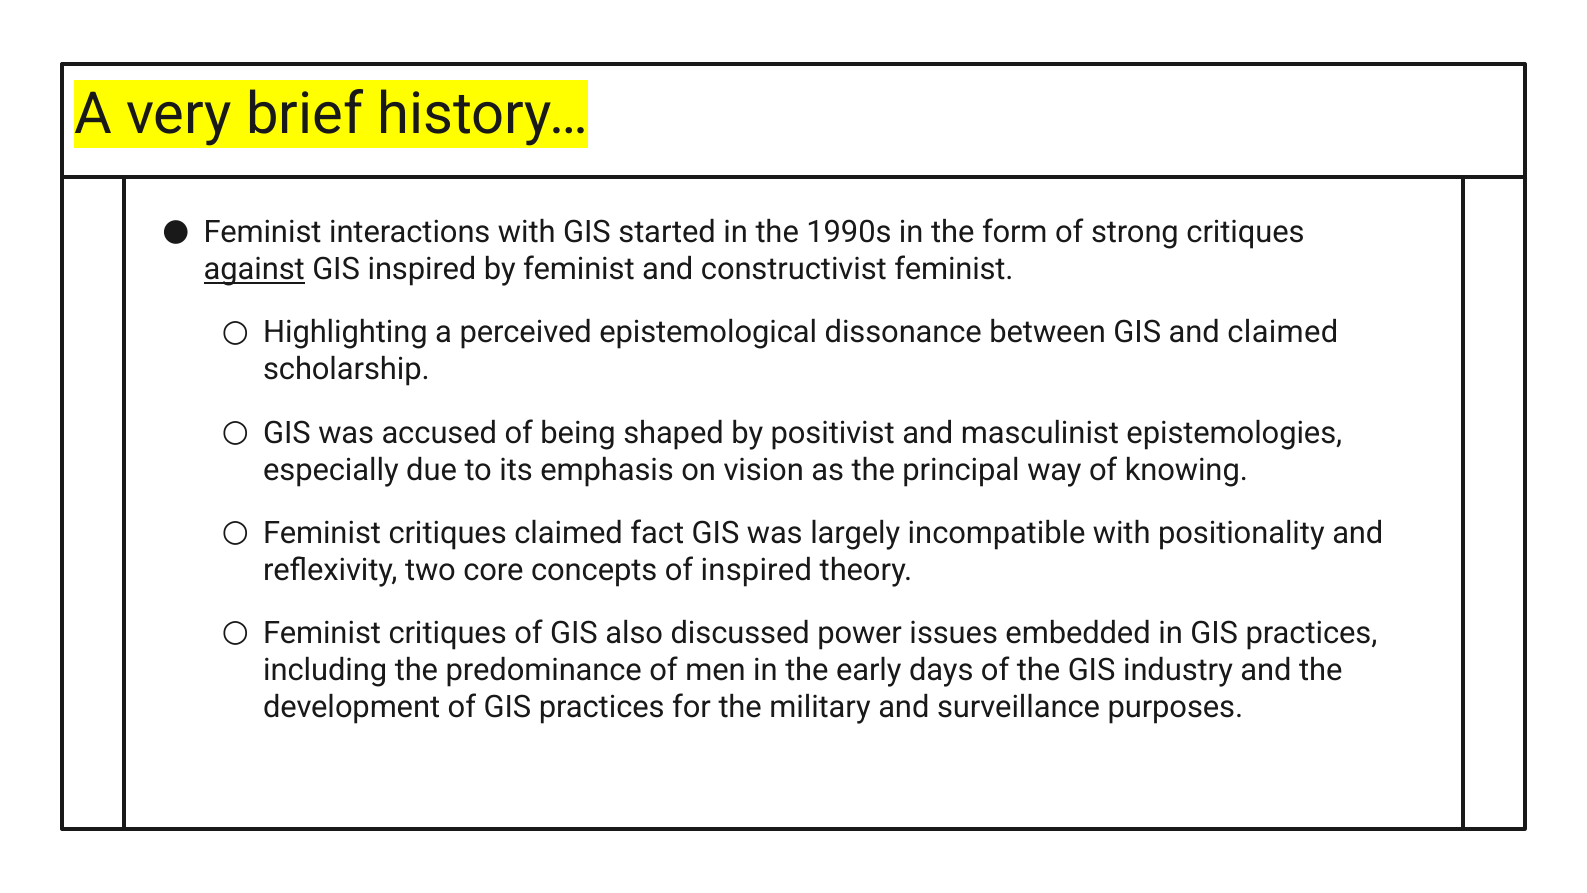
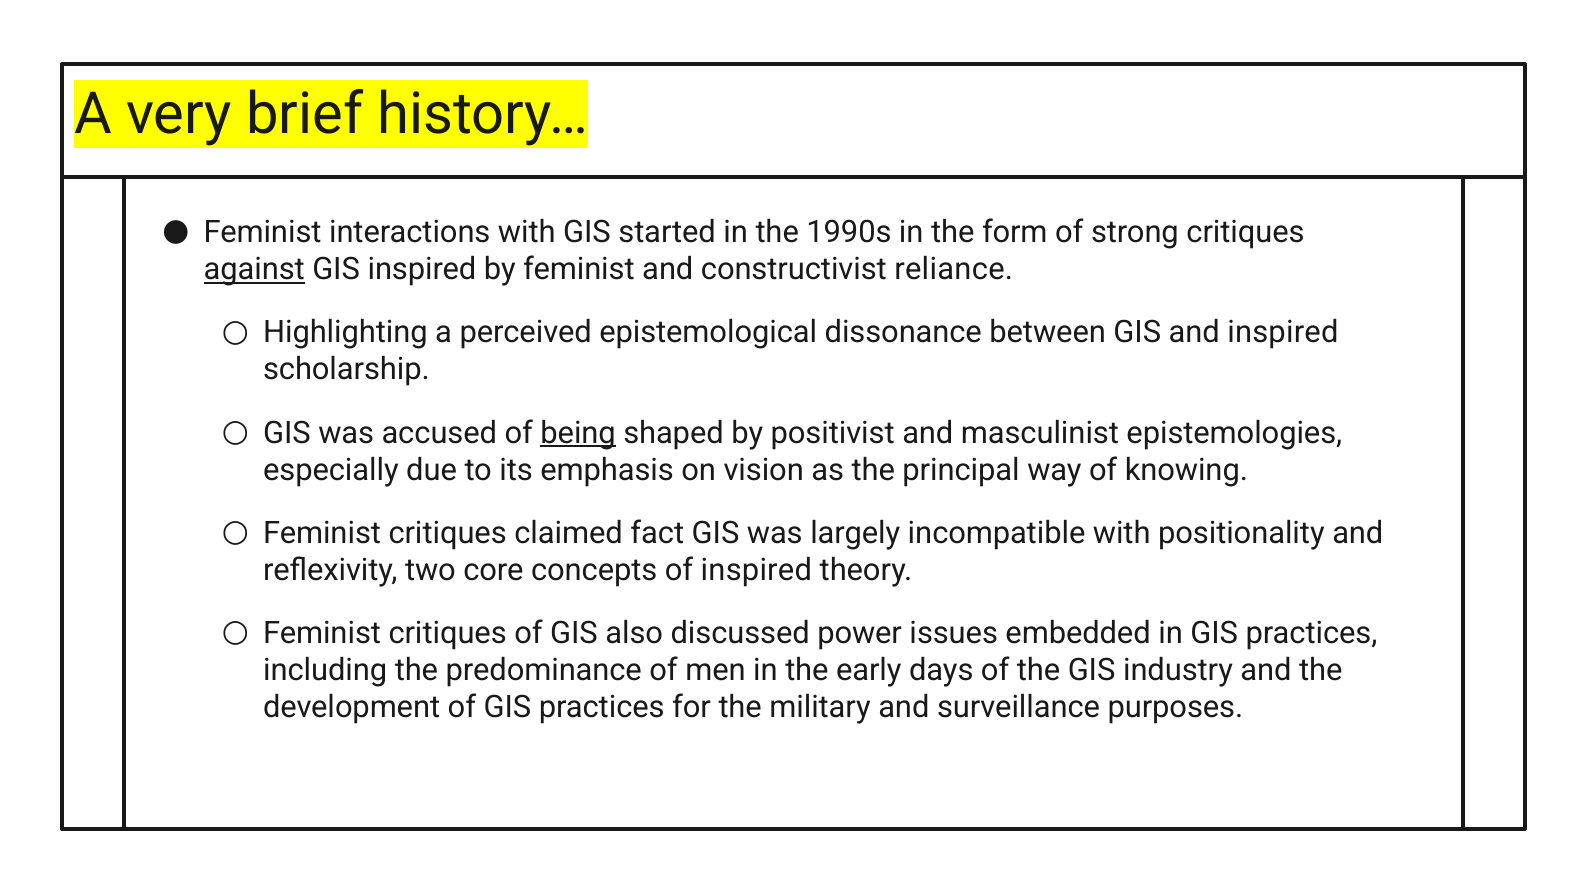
constructivist feminist: feminist -> reliance
and claimed: claimed -> inspired
being underline: none -> present
